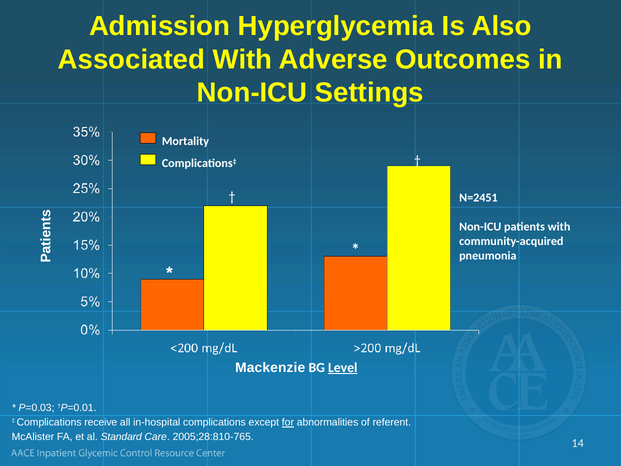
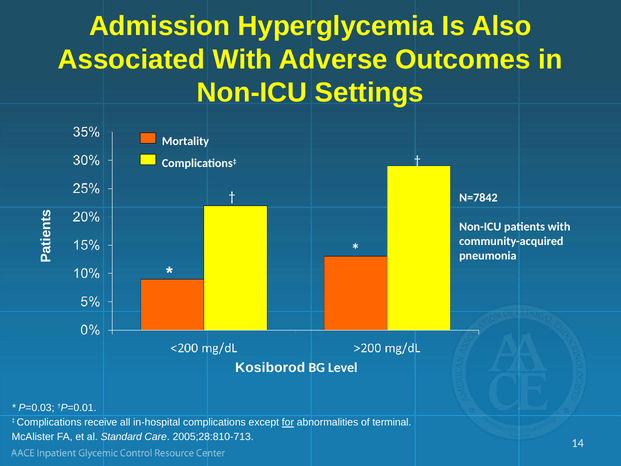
N=2451: N=2451 -> N=7842
Mackenzie: Mackenzie -> Kosiborod
Level underline: present -> none
referent: referent -> terminal
2005;28:810-765: 2005;28:810-765 -> 2005;28:810-713
